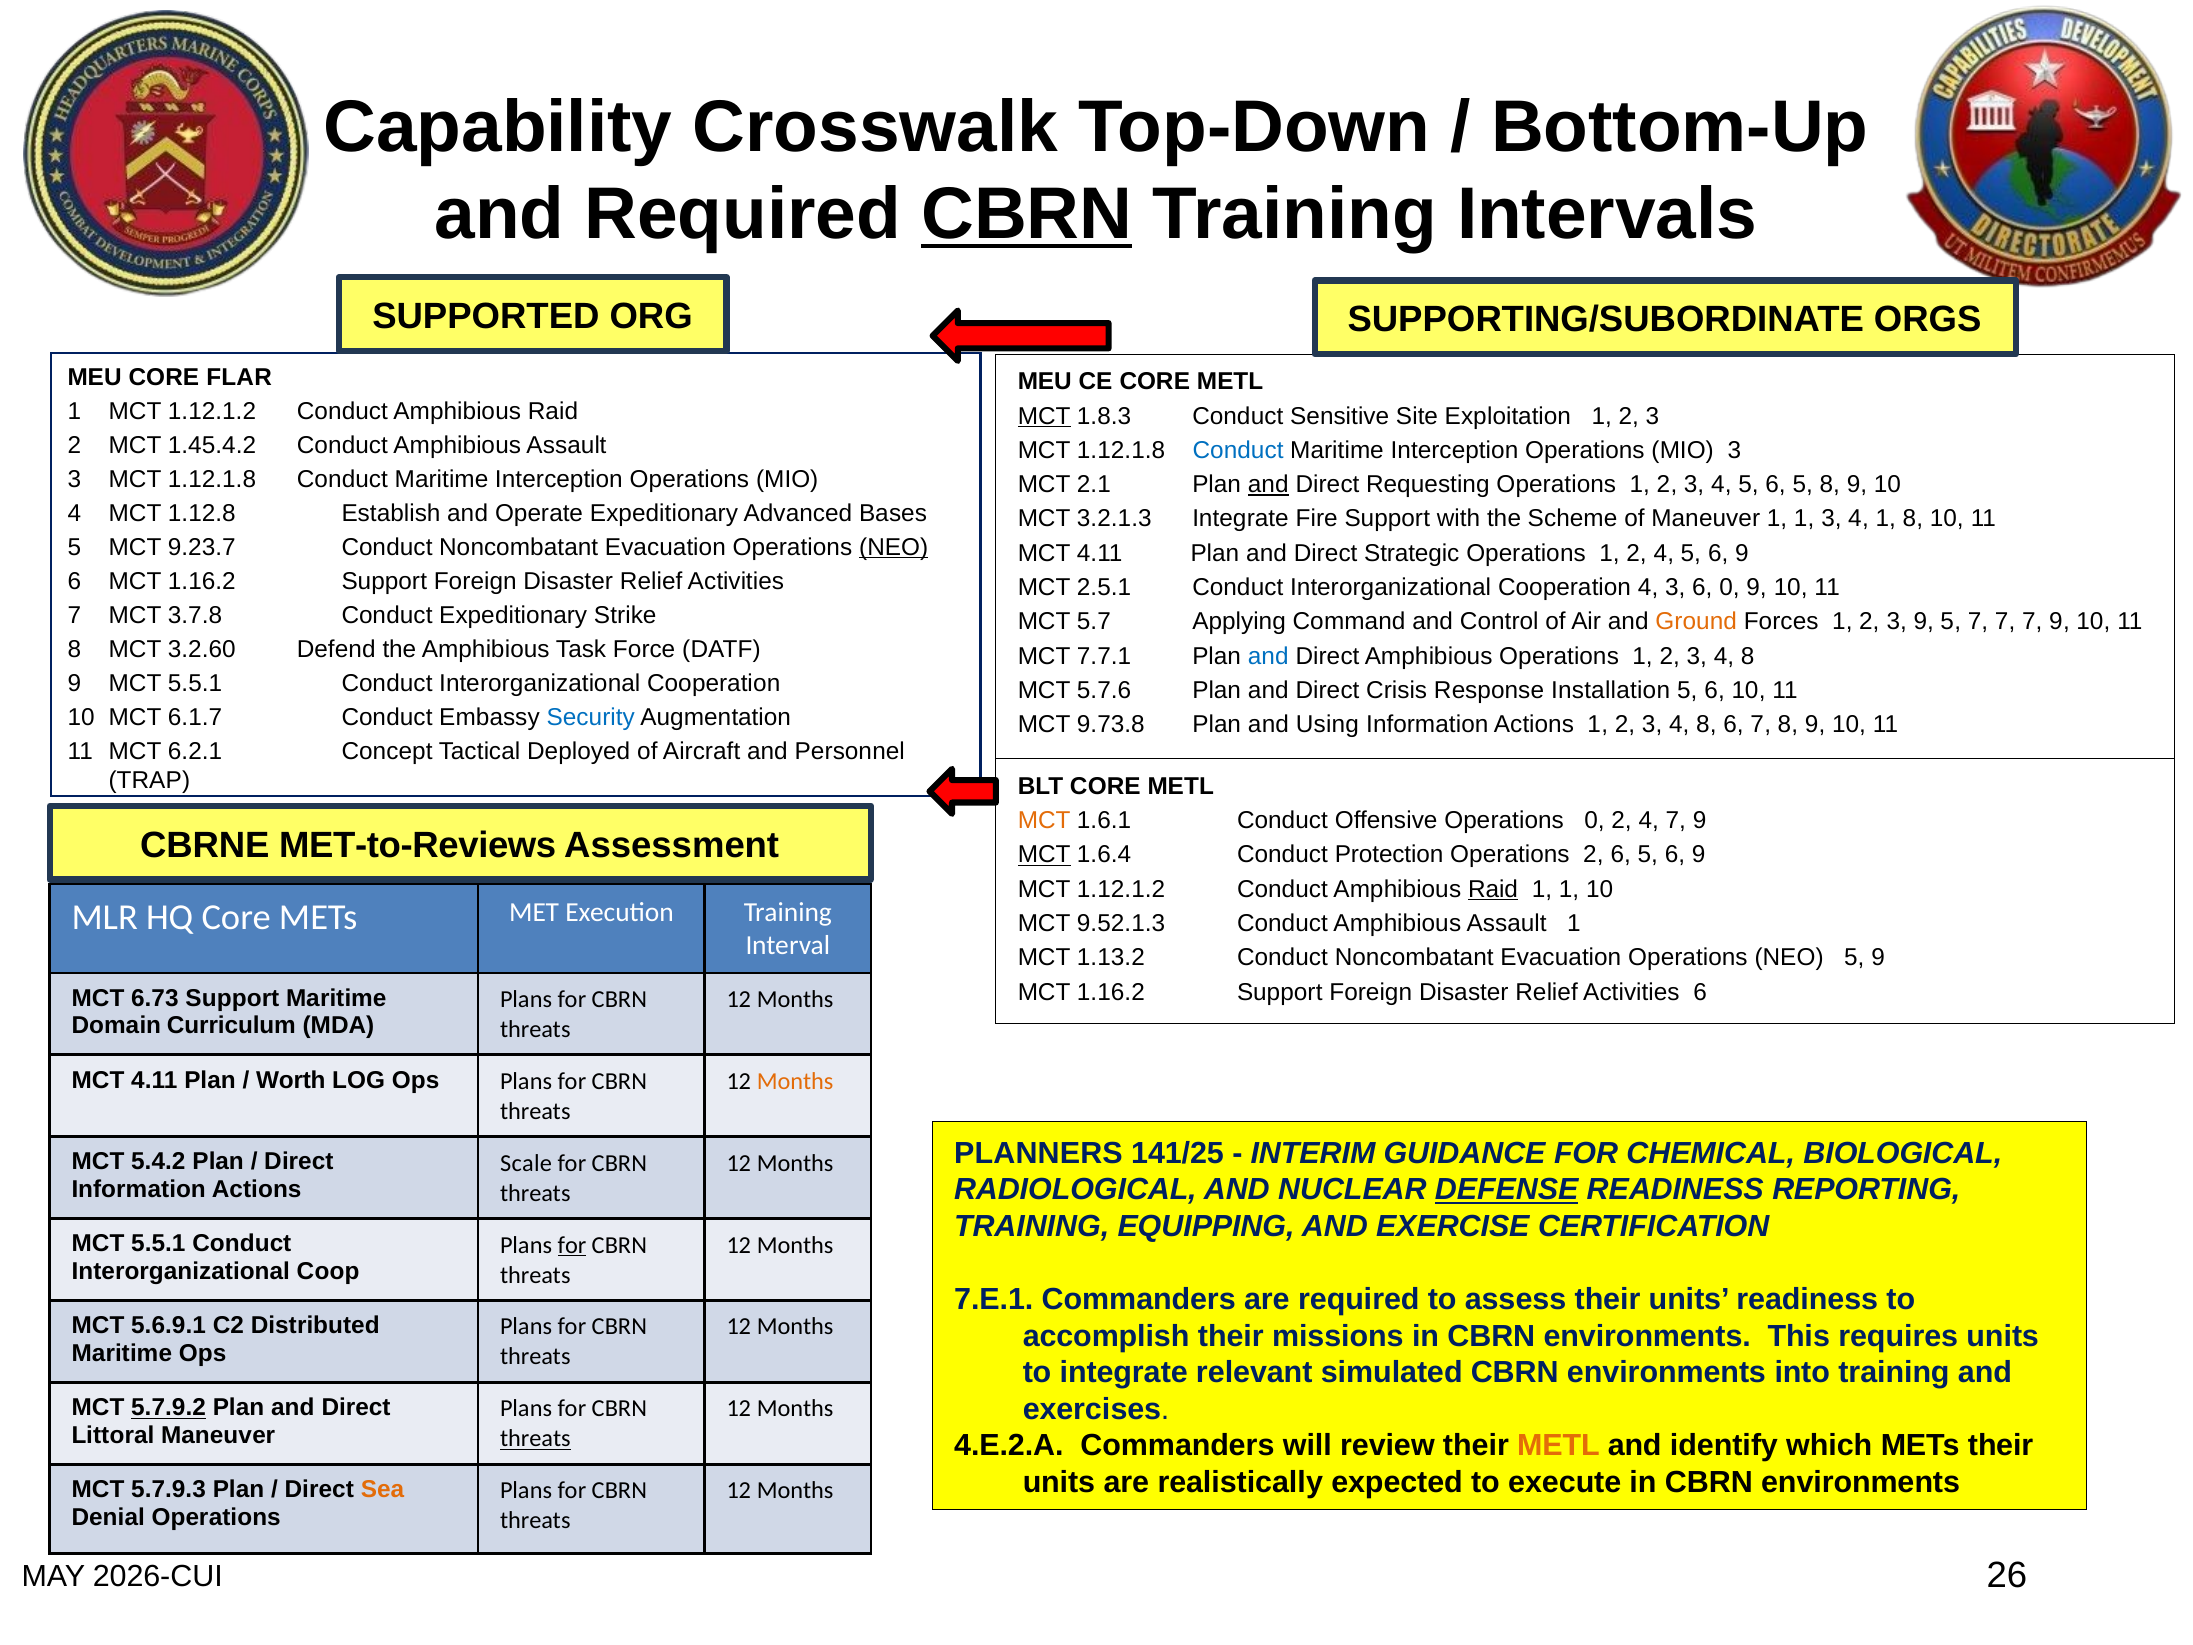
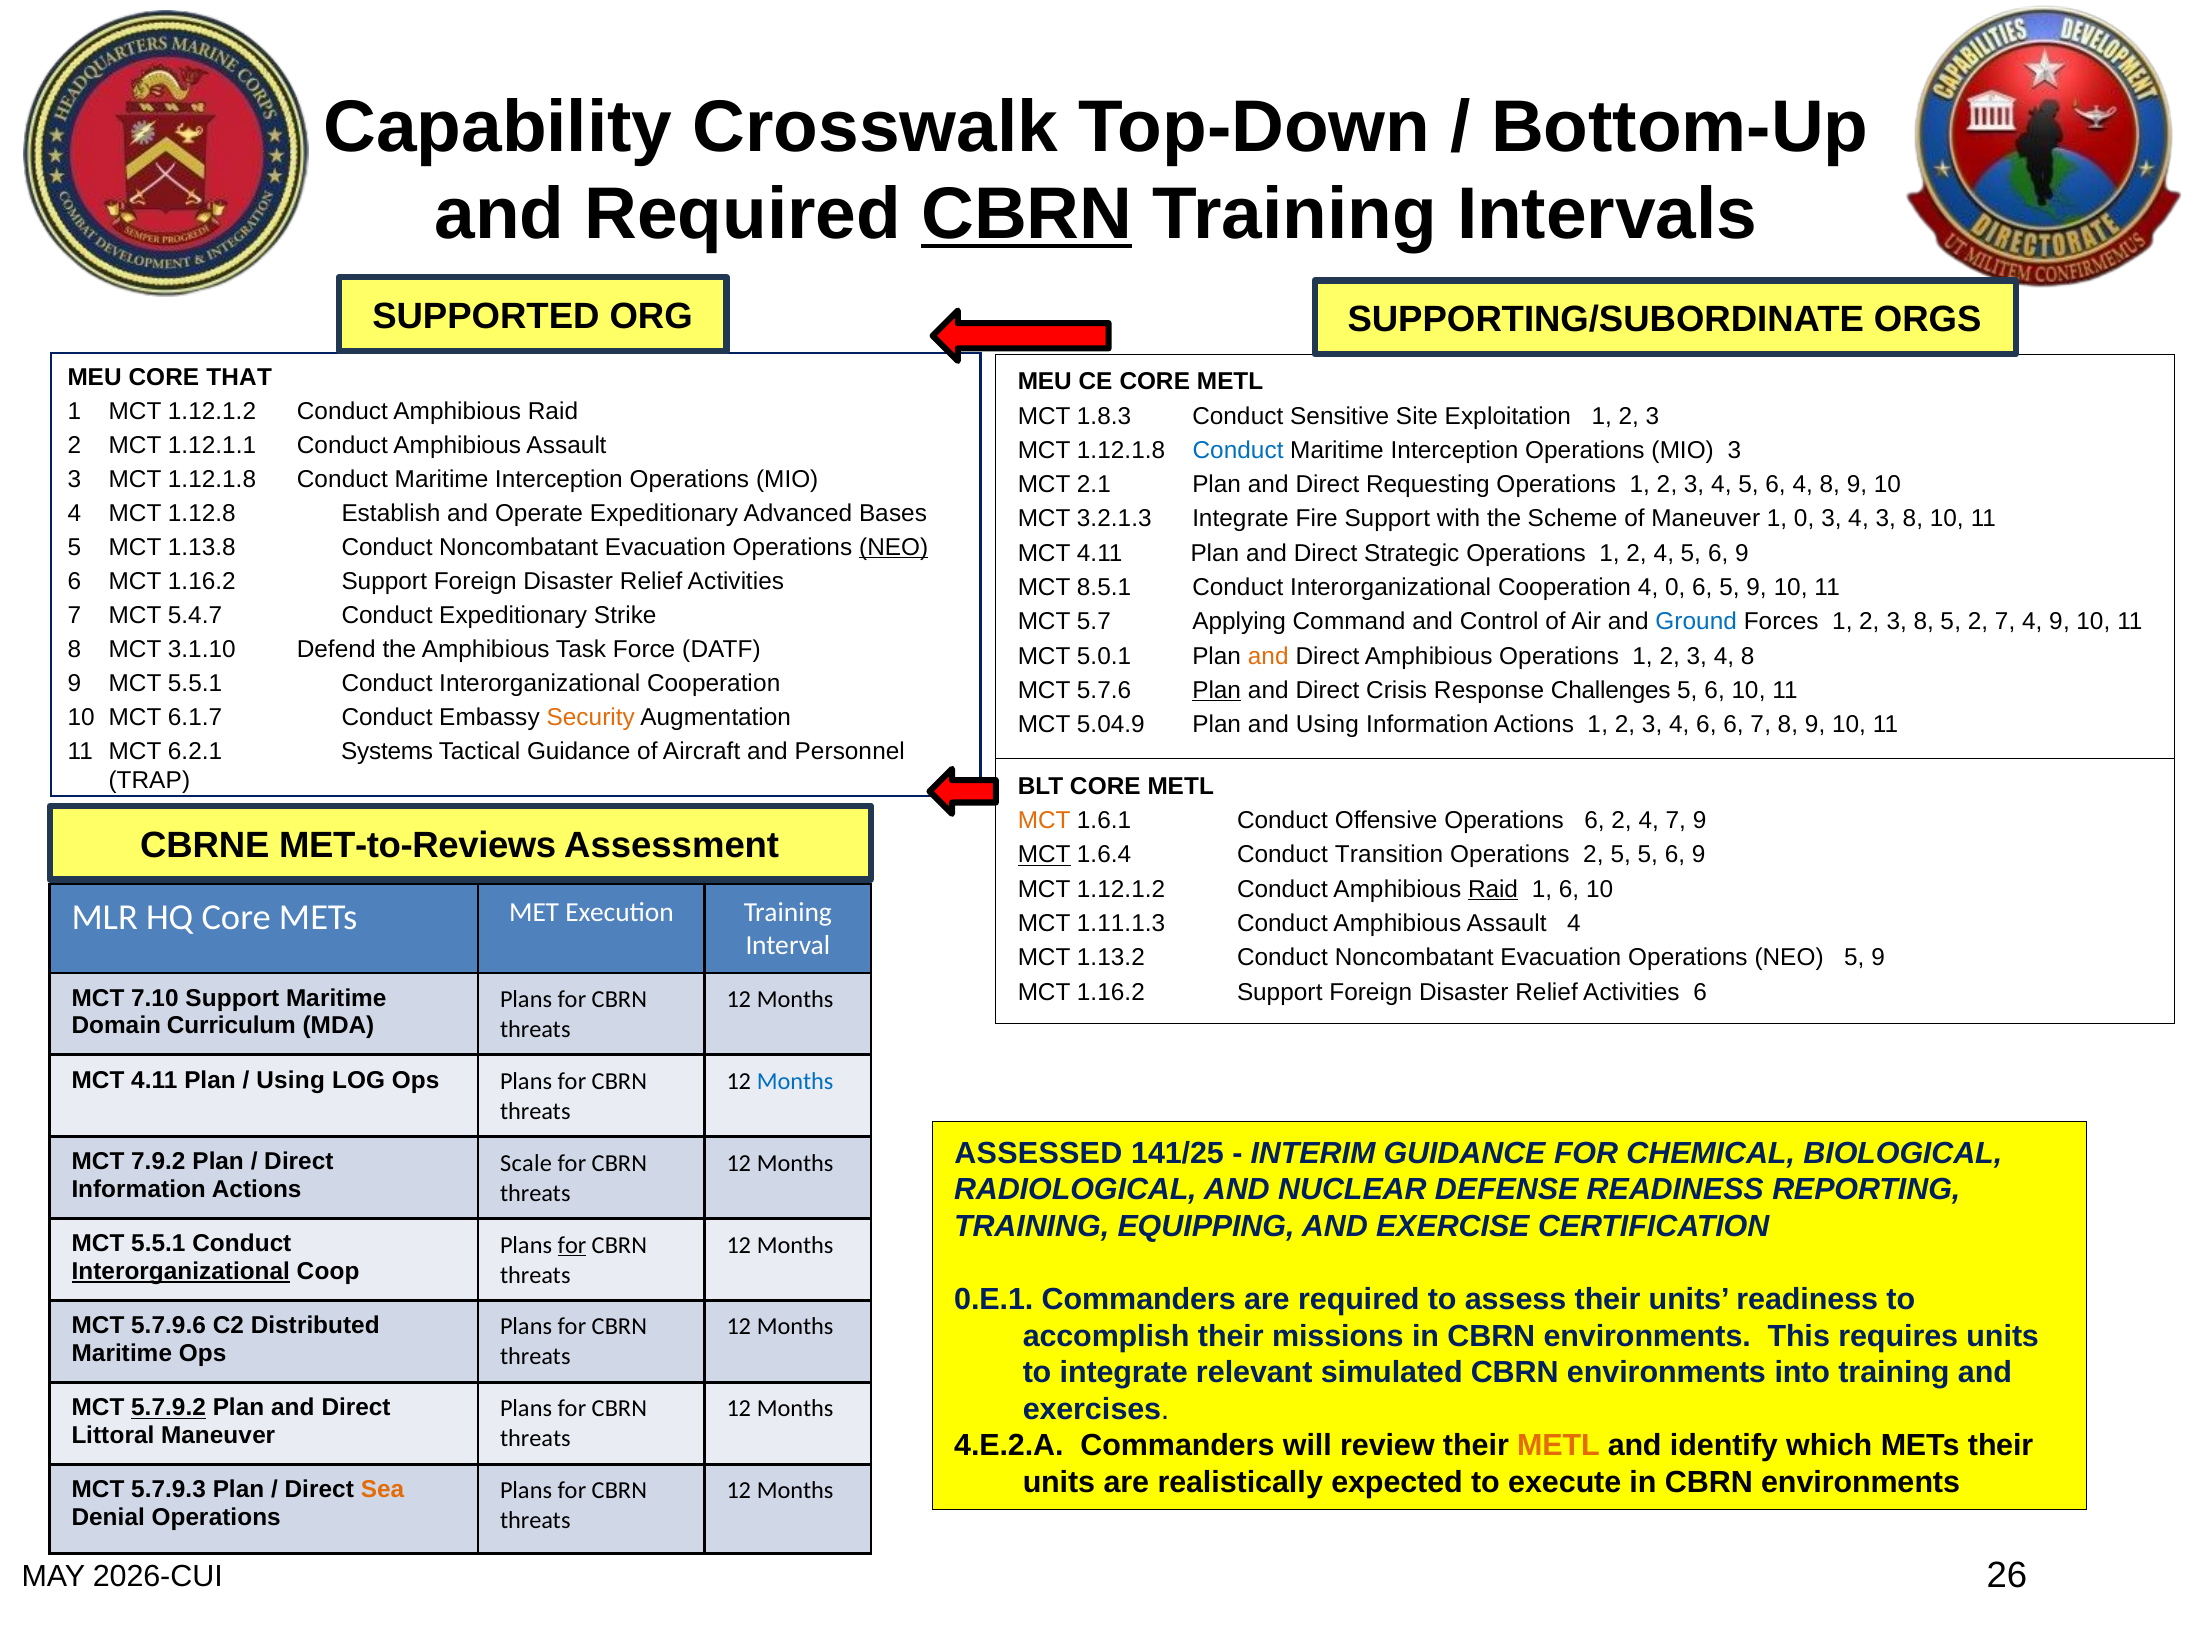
FLAR: FLAR -> THAT
MCT at (1044, 416) underline: present -> none
1.45.4.2: 1.45.4.2 -> 1.12.1.1
and at (1268, 485) underline: present -> none
5 6 5: 5 -> 4
Maneuver 1 1: 1 -> 0
4 1: 1 -> 3
9.23.7: 9.23.7 -> 1.13.8
2.5.1: 2.5.1 -> 8.5.1
4 3: 3 -> 0
6 0: 0 -> 5
3.7.8: 3.7.8 -> 5.4.7
Ground colour: orange -> blue
2 3 9: 9 -> 8
5 7: 7 -> 2
7 at (2032, 622): 7 -> 4
3.2.60: 3.2.60 -> 3.1.10
7.7.1: 7.7.1 -> 5.0.1
and at (1268, 656) colour: blue -> orange
Plan at (1217, 690) underline: none -> present
Installation: Installation -> Challenges
Security colour: blue -> orange
9.73.8: 9.73.8 -> 5.04.9
8 at (1706, 724): 8 -> 6
Concept: Concept -> Systems
Tactical Deployed: Deployed -> Guidance
Operations 0: 0 -> 6
Protection: Protection -> Transition
2 6: 6 -> 5
1 at (1569, 889): 1 -> 6
9.52.1.3: 9.52.1.3 -> 1.11.1.3
Assault 1: 1 -> 4
6.73: 6.73 -> 7.10
Worth at (291, 1080): Worth -> Using
Months at (795, 1081) colour: orange -> blue
PLANNERS: PLANNERS -> ASSESSED
5.4.2: 5.4.2 -> 7.9.2
DEFENSE underline: present -> none
Interorganizational at (181, 1271) underline: none -> present
7.E.1: 7.E.1 -> 0.E.1
5.6.9.1: 5.6.9.1 -> 5.7.9.6
threats at (535, 1439) underline: present -> none
